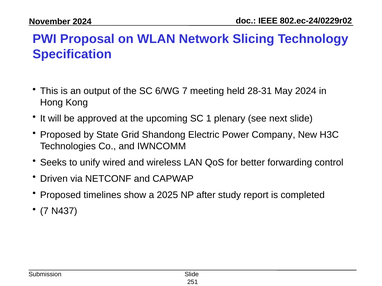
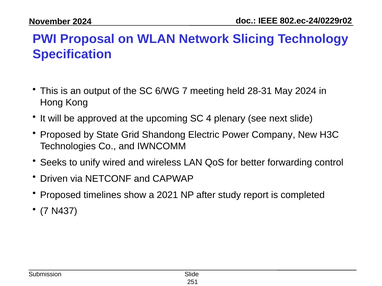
1: 1 -> 4
2025: 2025 -> 2021
